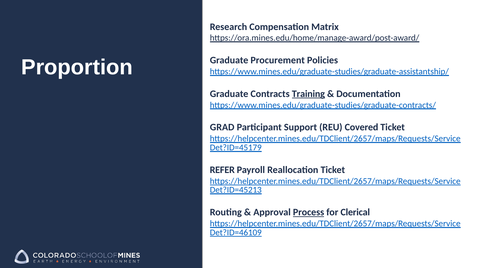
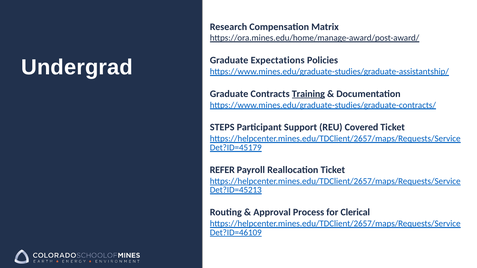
Procurement: Procurement -> Expectations
Proportion: Proportion -> Undergrad
GRAD: GRAD -> STEPS
Process underline: present -> none
